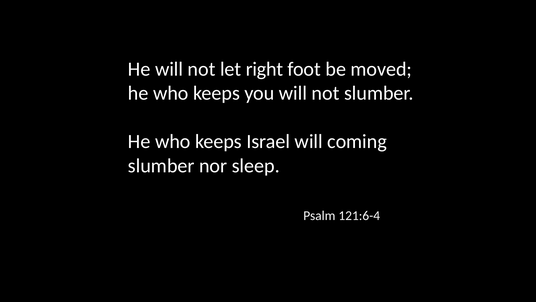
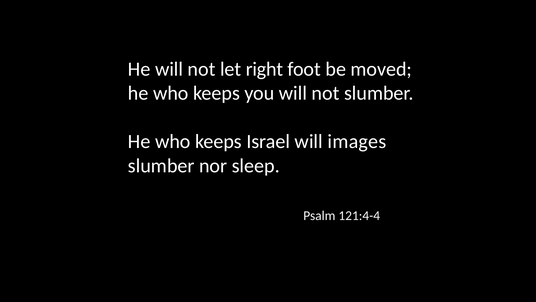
coming: coming -> images
121:6-4: 121:6-4 -> 121:4-4
